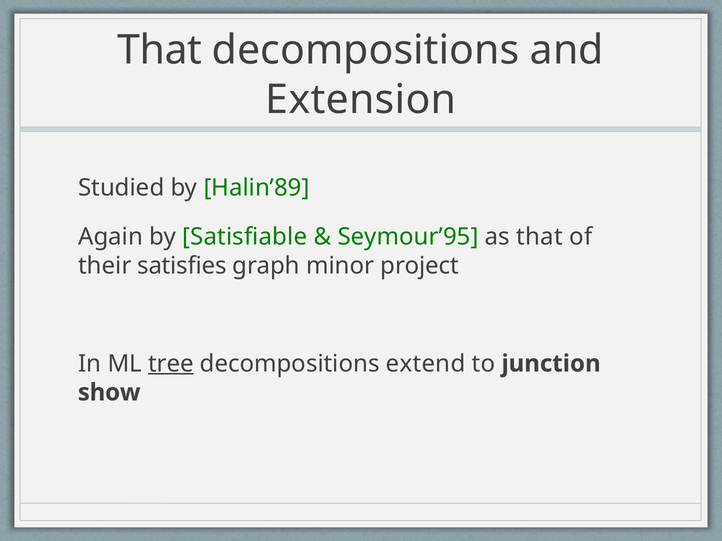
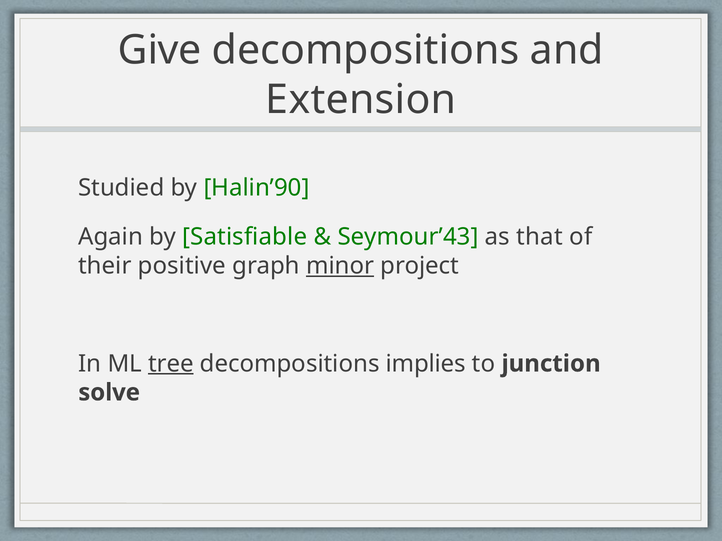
That at (160, 50): That -> Give
Halin’89: Halin’89 -> Halin’90
Seymour’95: Seymour’95 -> Seymour’43
satisfies: satisfies -> positive
minor underline: none -> present
extend: extend -> implies
show: show -> solve
